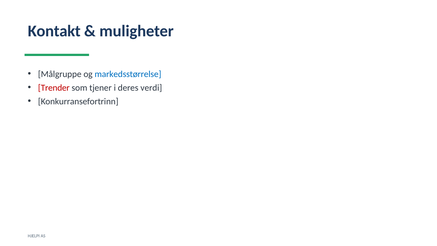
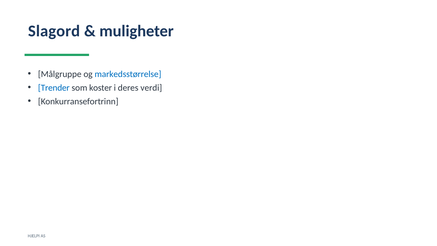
Kontakt: Kontakt -> Slagord
Trender colour: red -> blue
tjener: tjener -> koster
